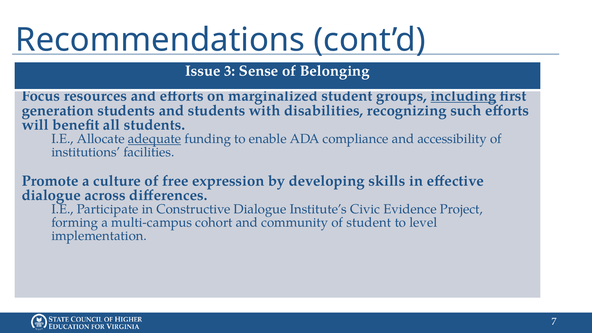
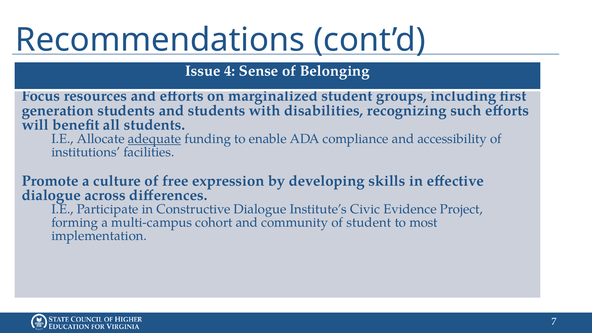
3: 3 -> 4
including underline: present -> none
level: level -> most
